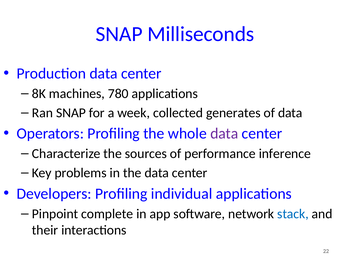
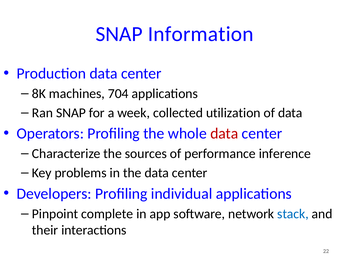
Milliseconds: Milliseconds -> Information
780: 780 -> 704
generates: generates -> utilization
data at (224, 133) colour: purple -> red
